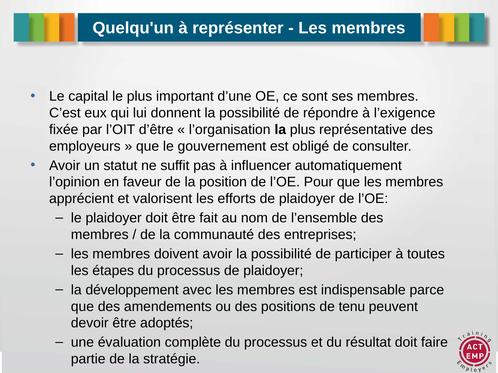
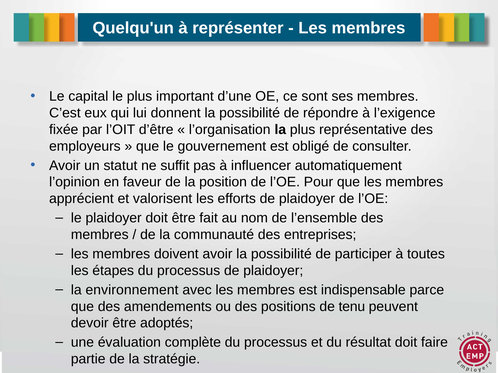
développement: développement -> environnement
